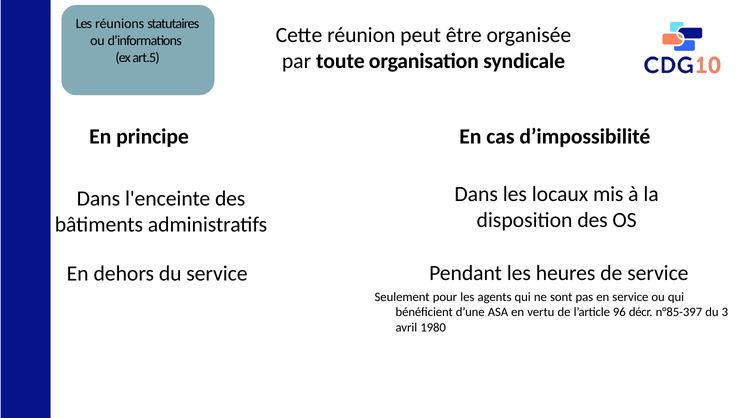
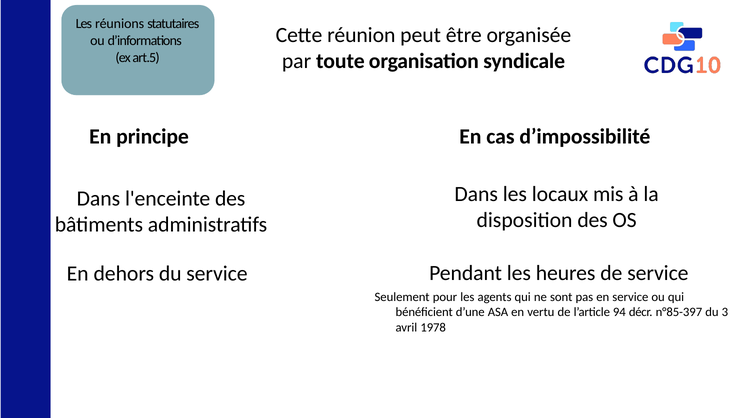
96: 96 -> 94
1980: 1980 -> 1978
